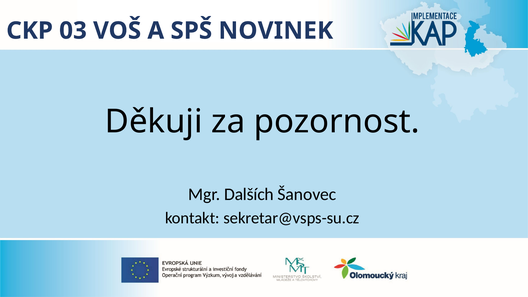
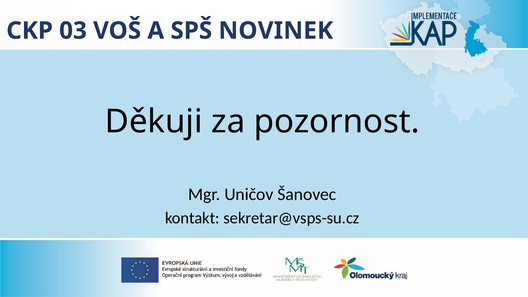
Dalších: Dalších -> Uničov
